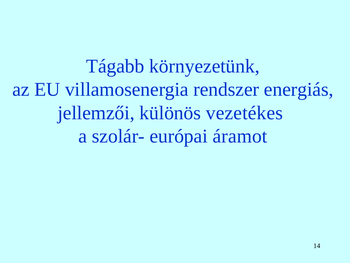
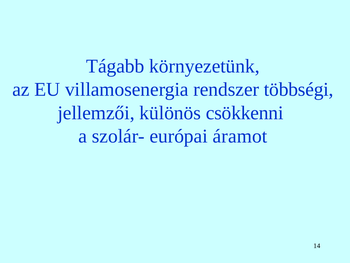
energiás: energiás -> többségi
vezetékes: vezetékes -> csökkenni
